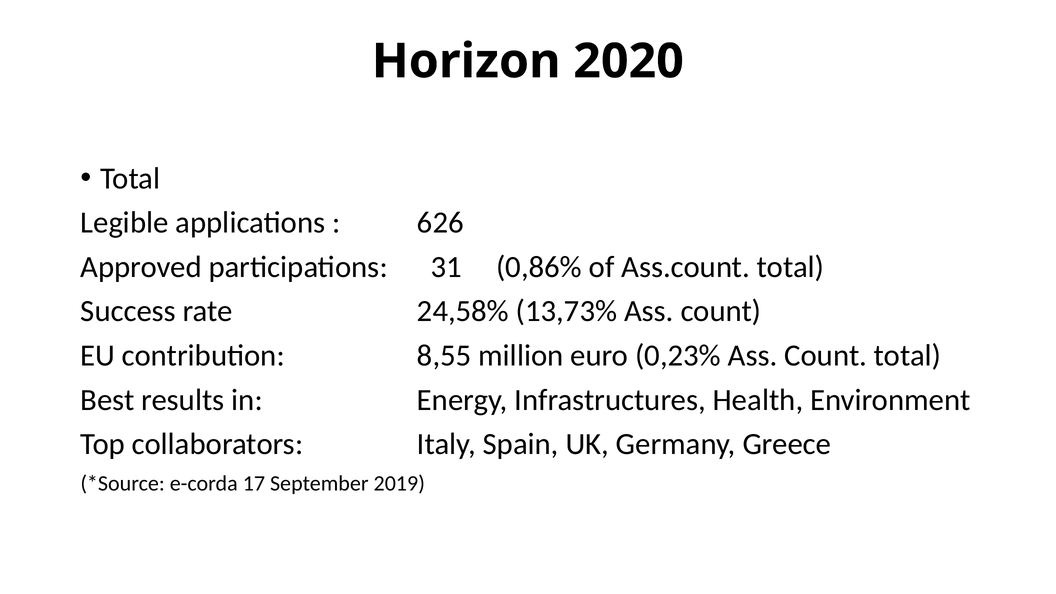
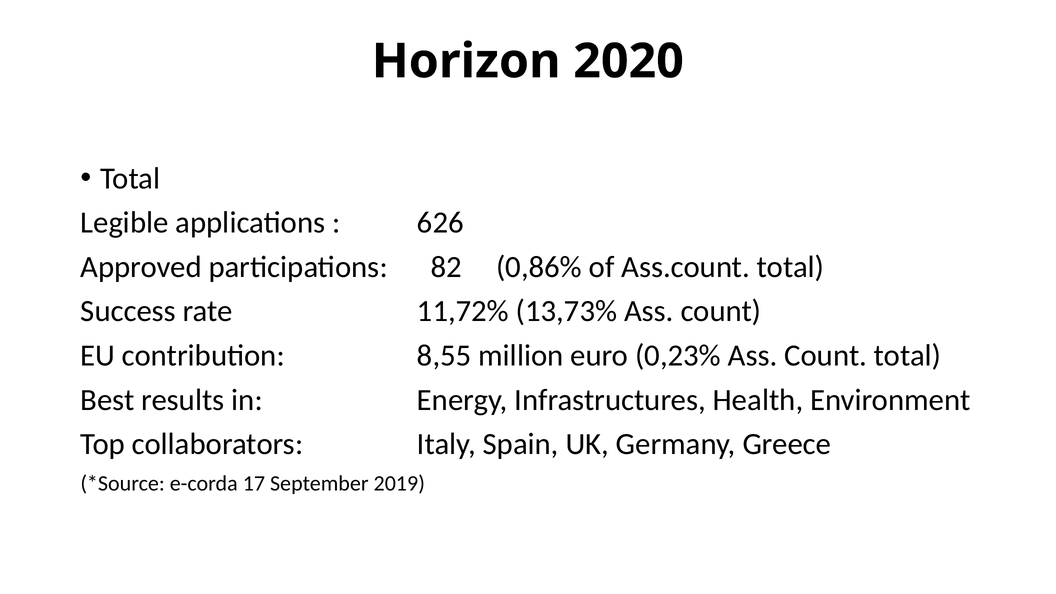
31: 31 -> 82
24,58%: 24,58% -> 11,72%
